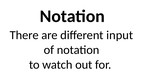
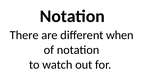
input: input -> when
